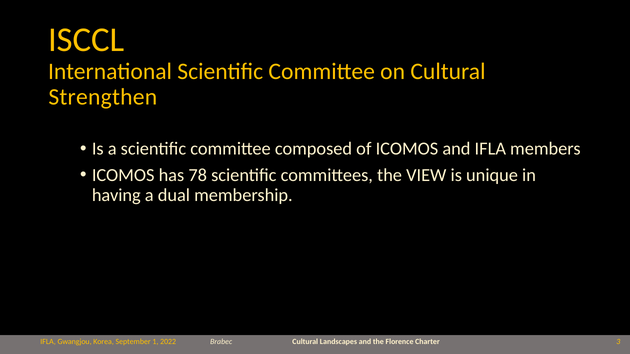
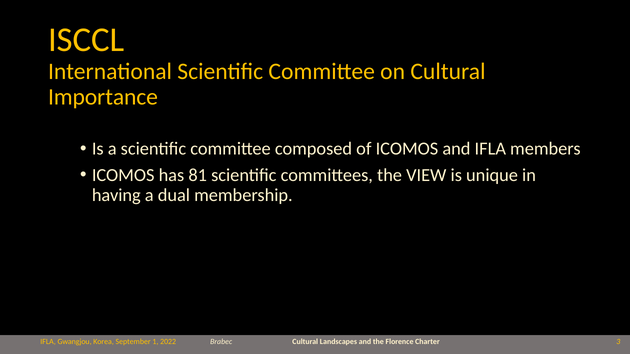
Strengthen: Strengthen -> Importance
78: 78 -> 81
